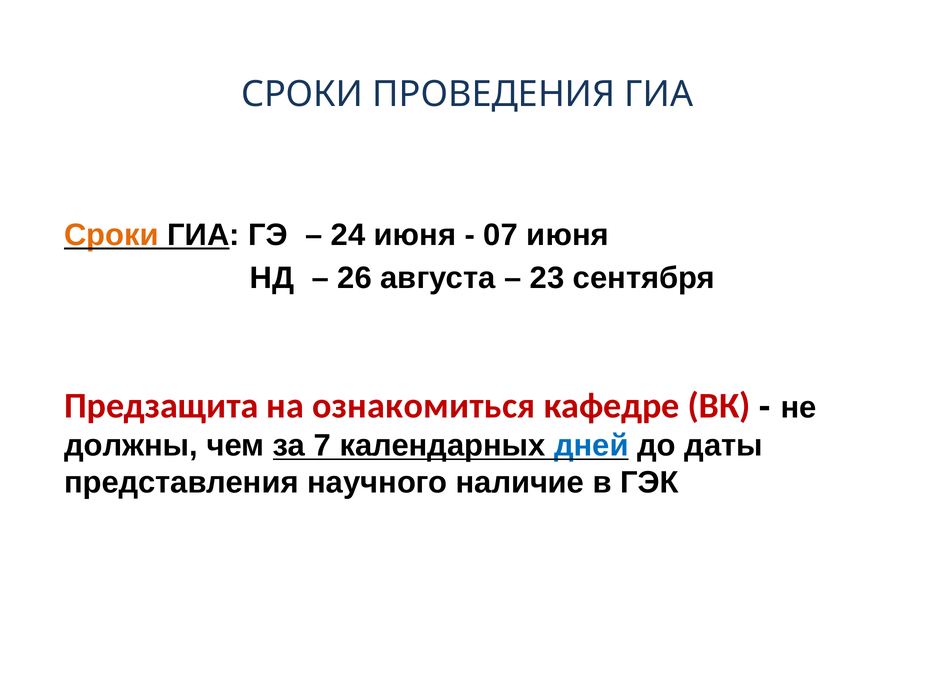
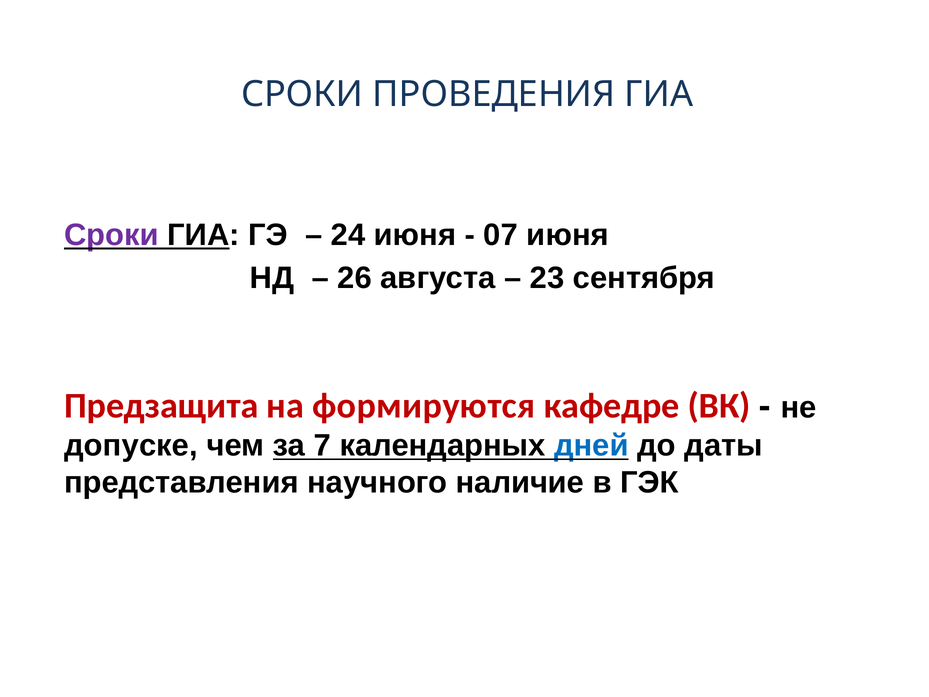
Сроки at (111, 235) colour: orange -> purple
ознакомиться: ознакомиться -> формируются
должны: должны -> допуске
